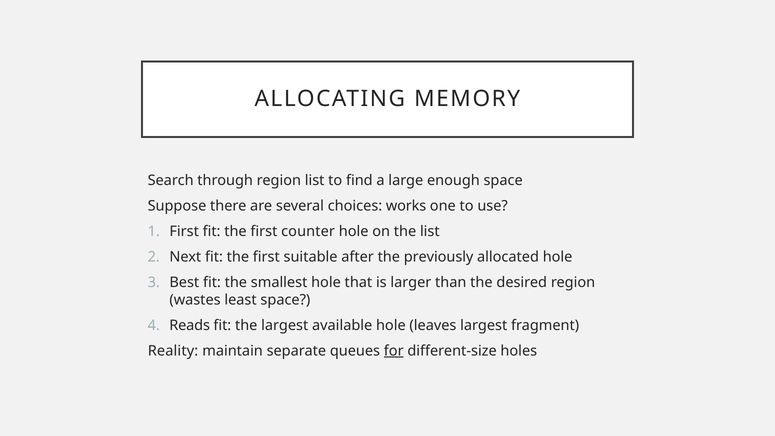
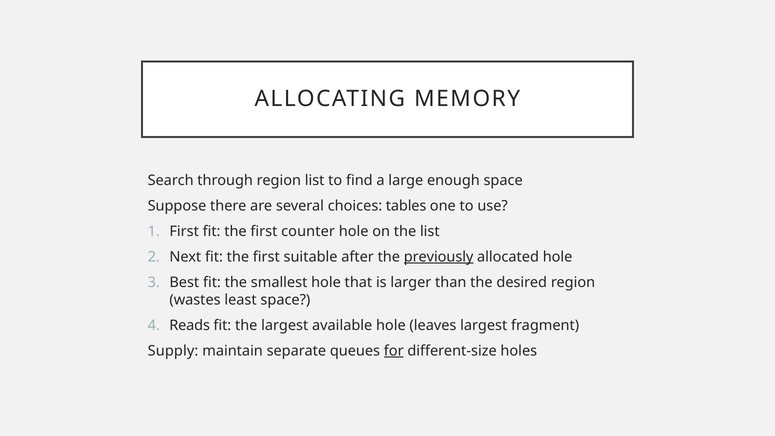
works: works -> tables
previously underline: none -> present
Reality: Reality -> Supply
